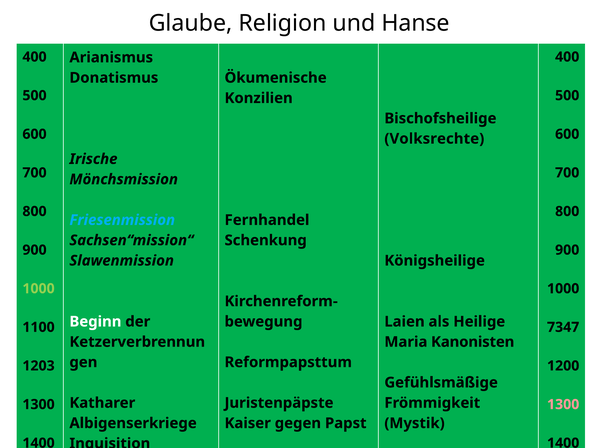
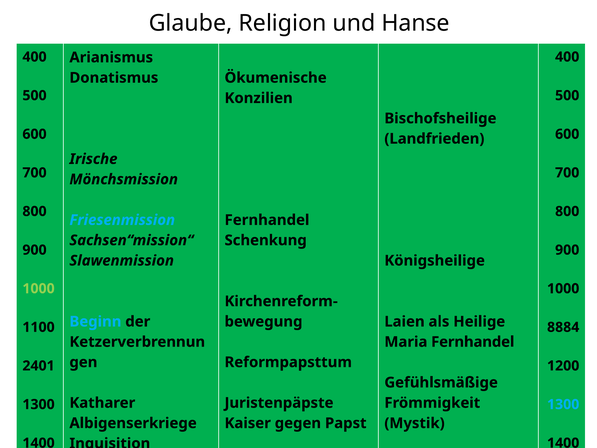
Volksrechte: Volksrechte -> Landfrieden
Beginn colour: white -> light blue
7347: 7347 -> 8884
Maria Kanonisten: Kanonisten -> Fernhandel
1203: 1203 -> 2401
1300 at (563, 404) colour: pink -> light blue
